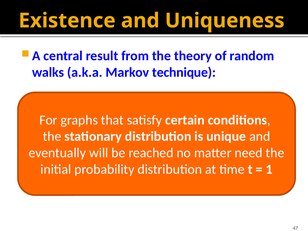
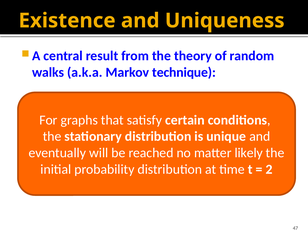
need: need -> likely
1: 1 -> 2
